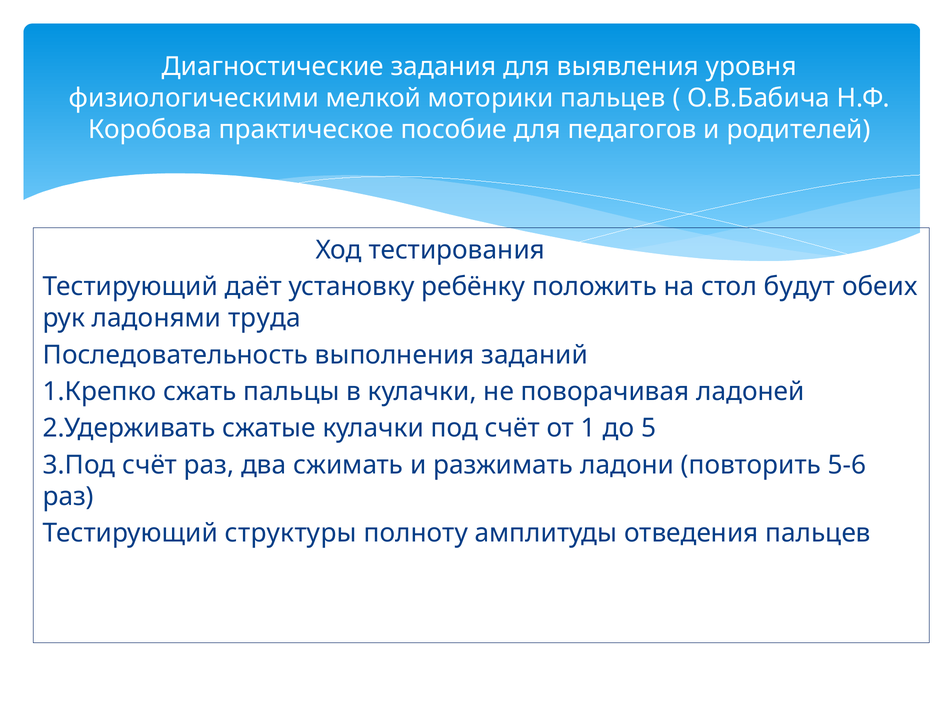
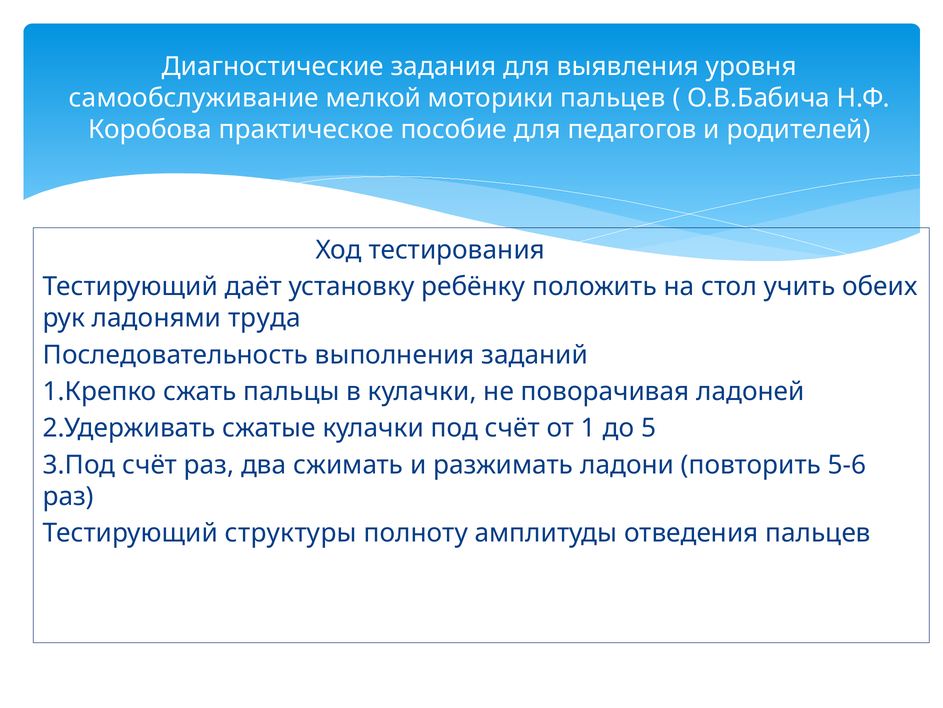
физиологическими: физиологическими -> самообслуживание
будут: будут -> учить
